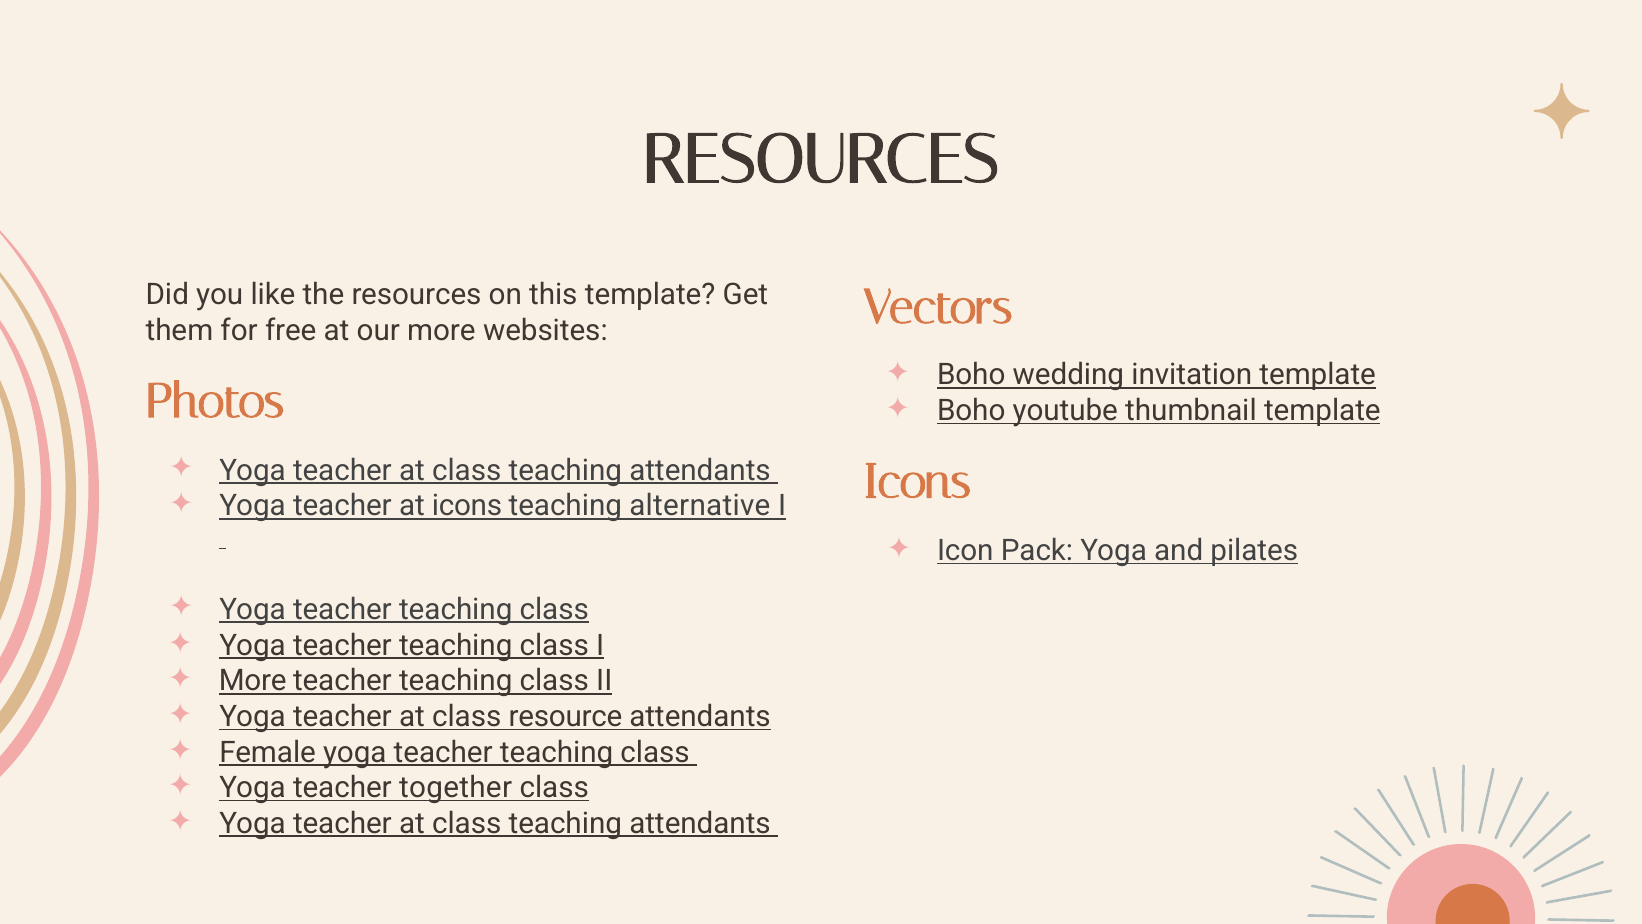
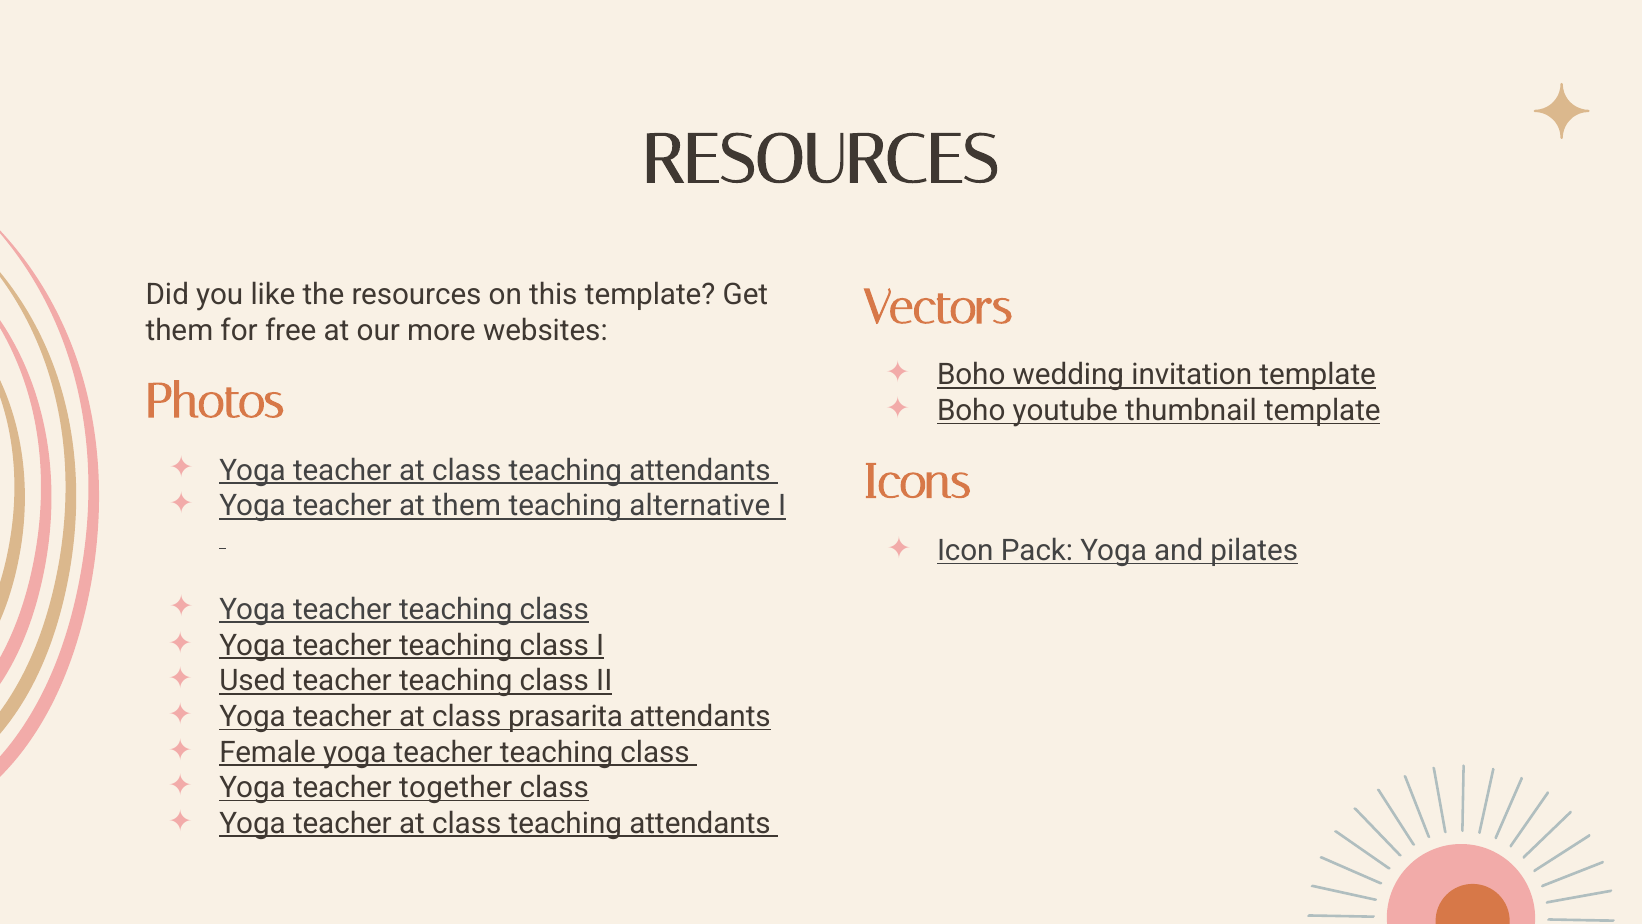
at icons: icons -> them
More at (253, 681): More -> Used
resource: resource -> prasarita
